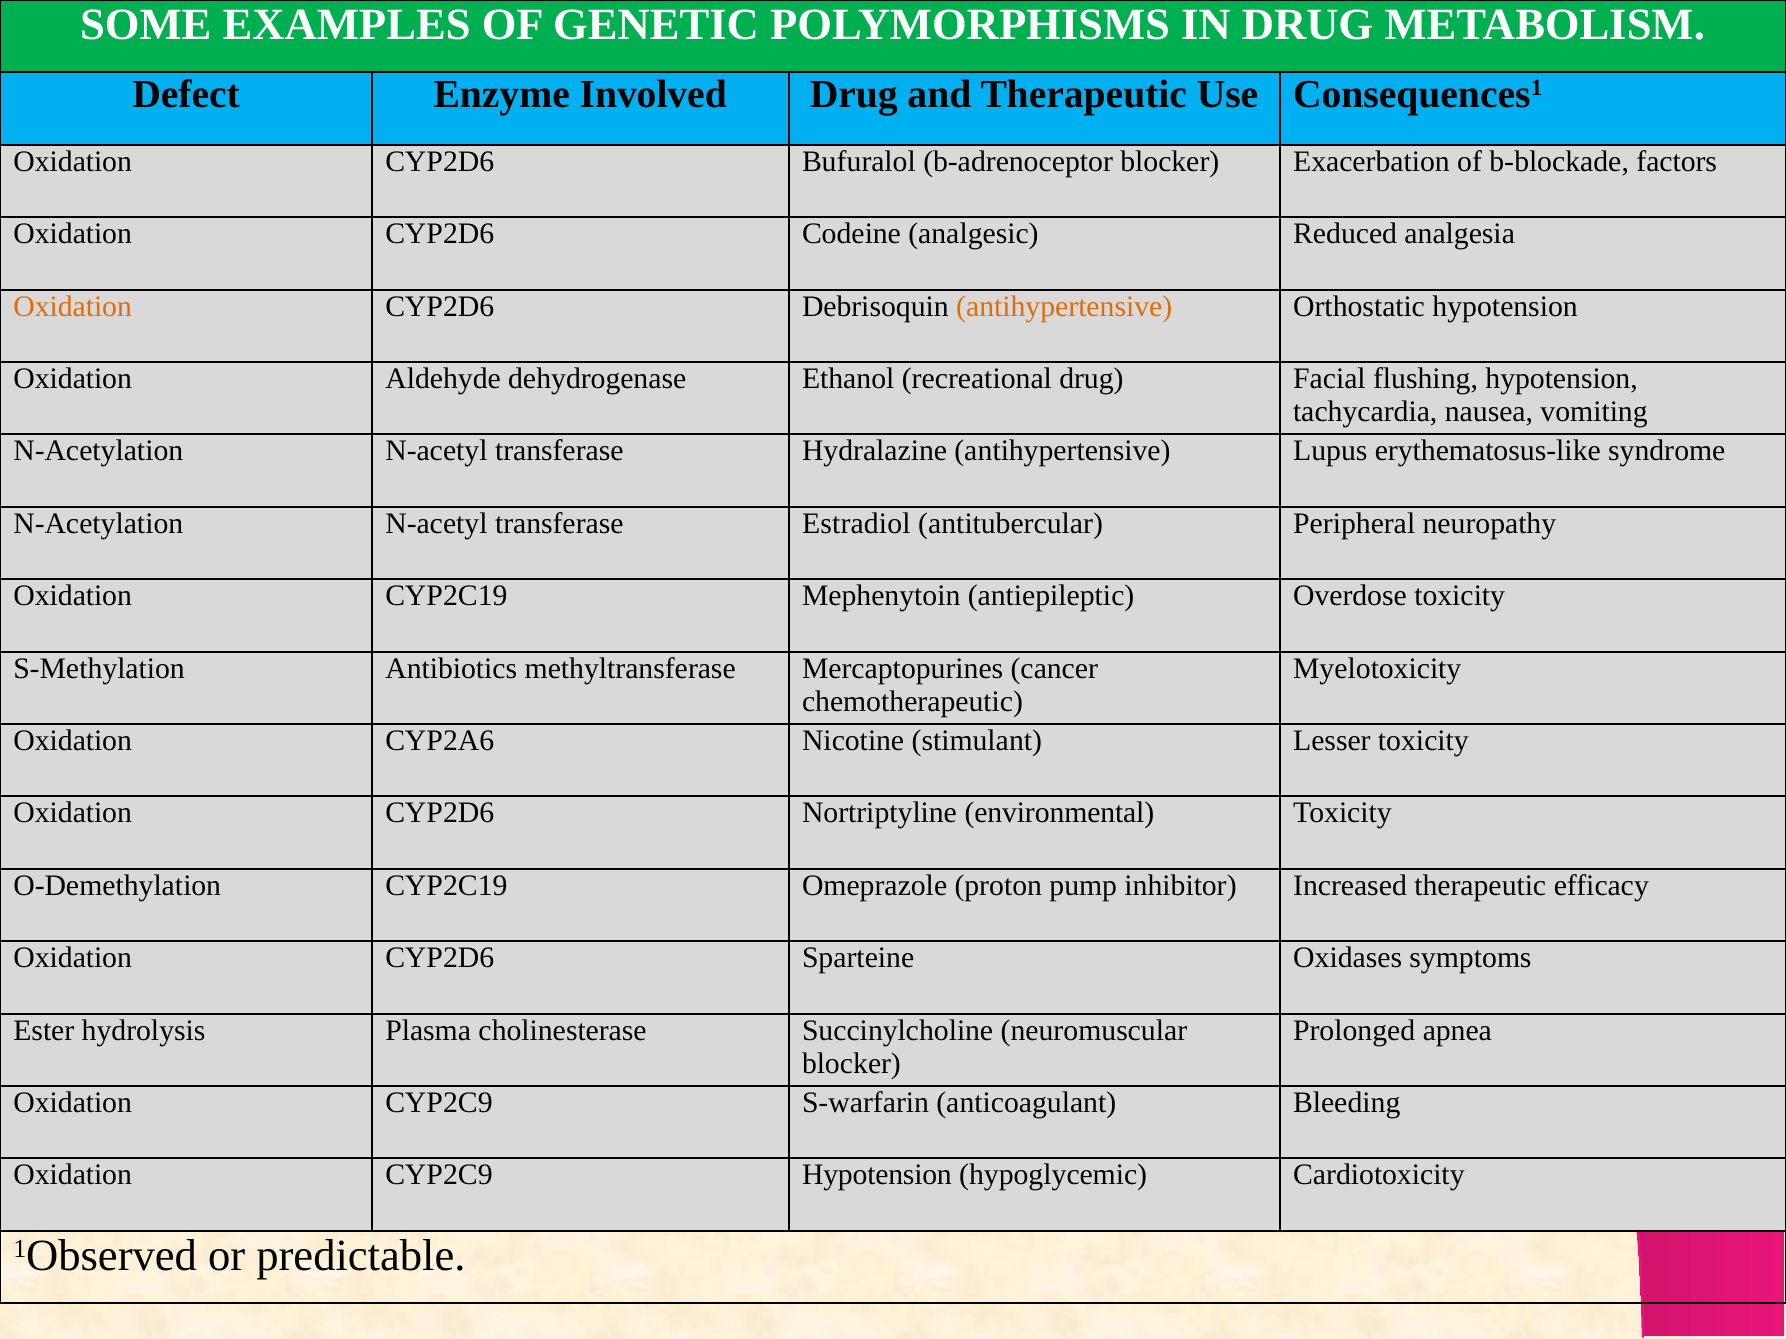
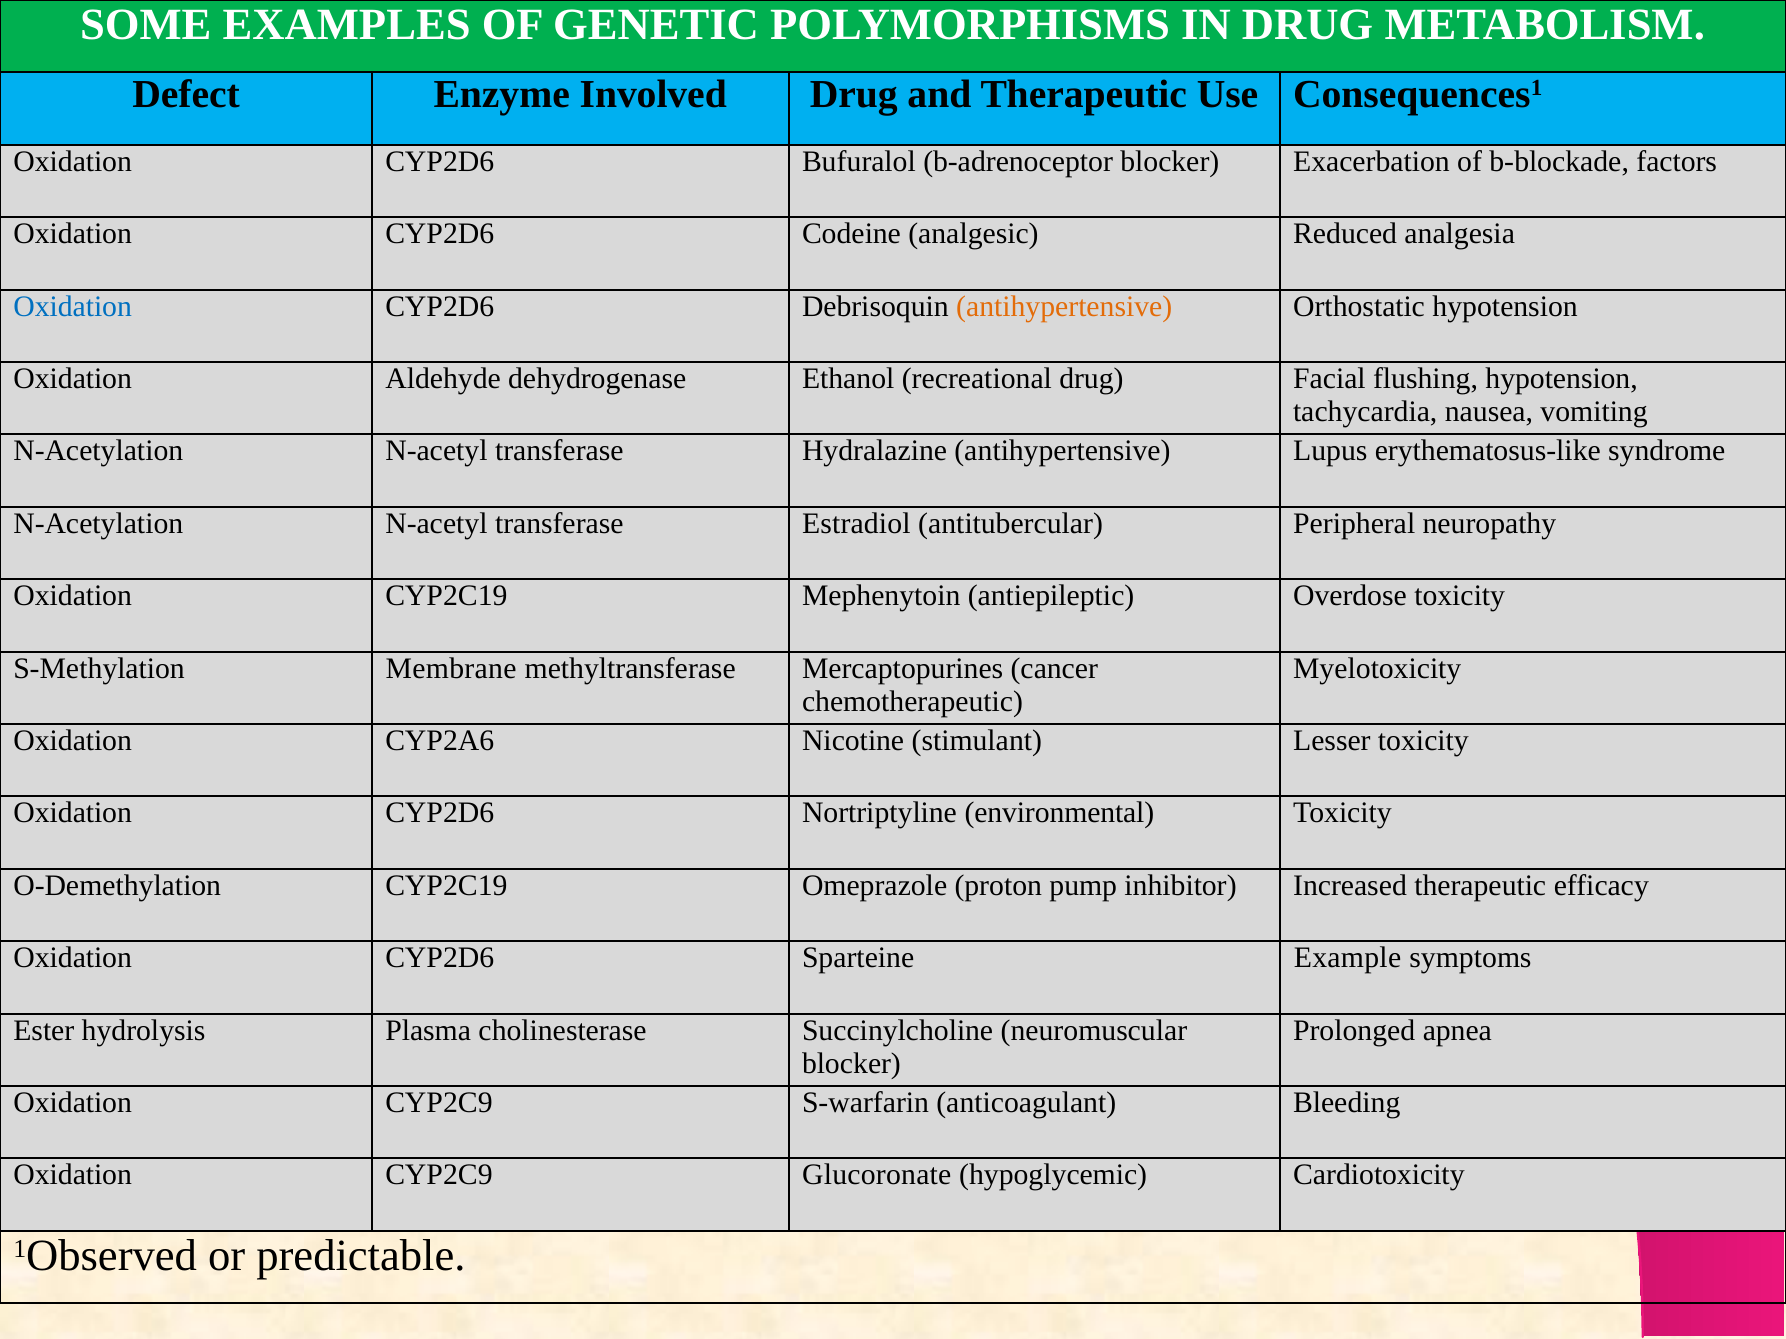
Oxidation at (73, 306) colour: orange -> blue
Antibiotics: Antibiotics -> Membrane
Oxidases: Oxidases -> Example
CYP2C9 Hypotension: Hypotension -> Glucoronate
